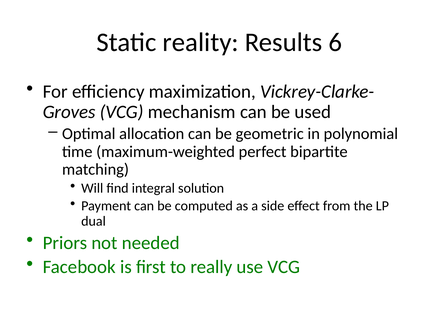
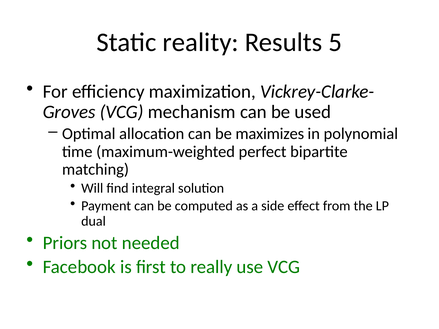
6: 6 -> 5
geometric: geometric -> maximizes
